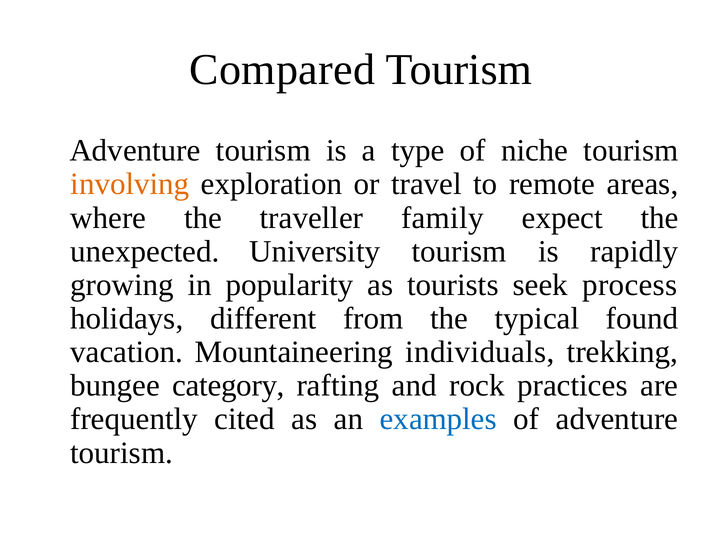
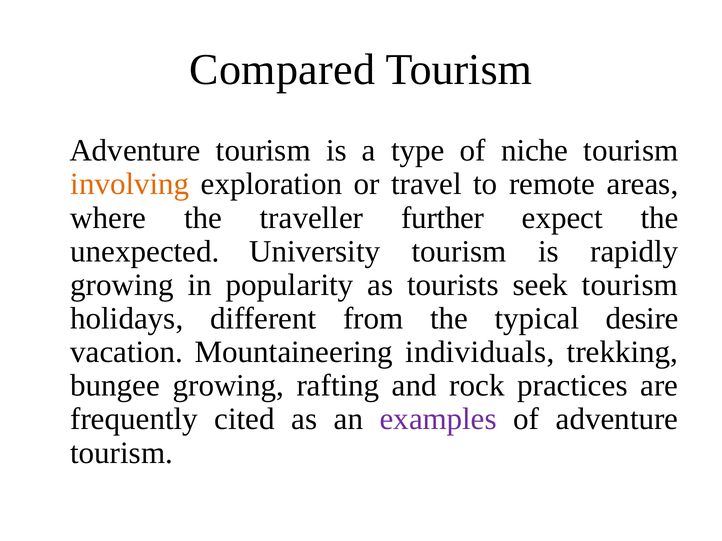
family: family -> further
seek process: process -> tourism
found: found -> desire
bungee category: category -> growing
examples colour: blue -> purple
